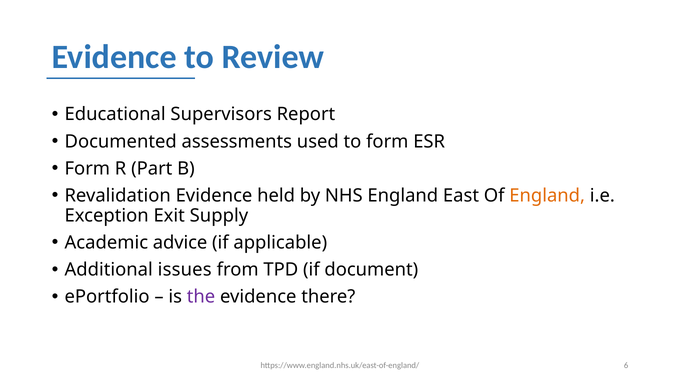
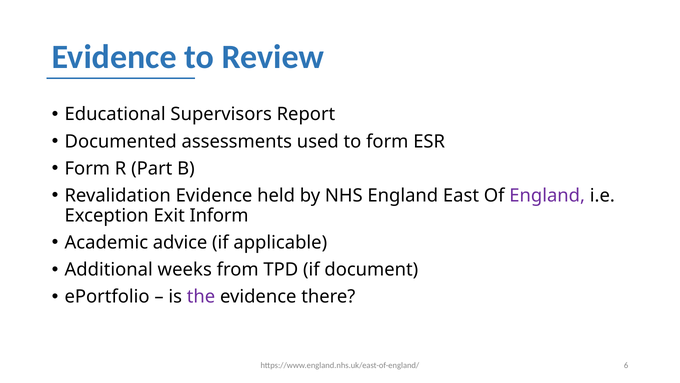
England at (547, 195) colour: orange -> purple
Supply: Supply -> Inform
issues: issues -> weeks
